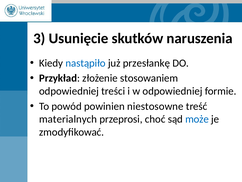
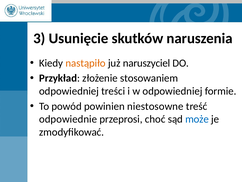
nastąpiło colour: blue -> orange
przesłankę: przesłankę -> naruszyciel
materialnych: materialnych -> odpowiednie
